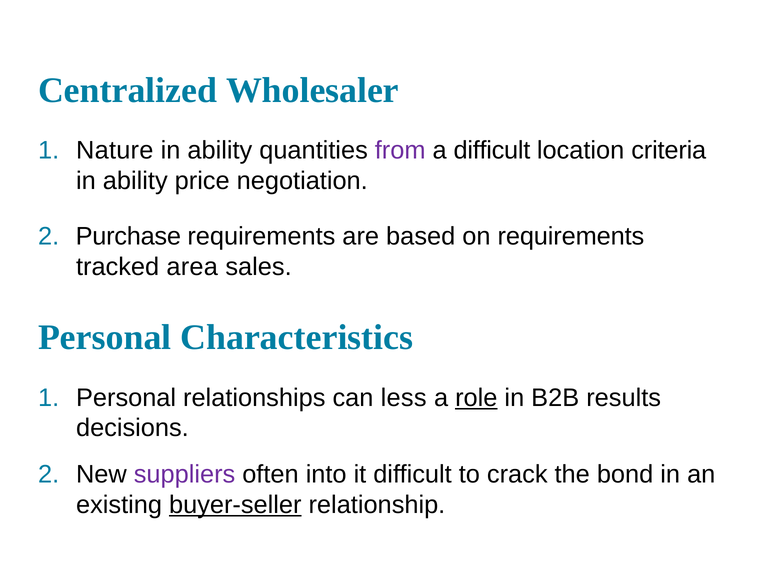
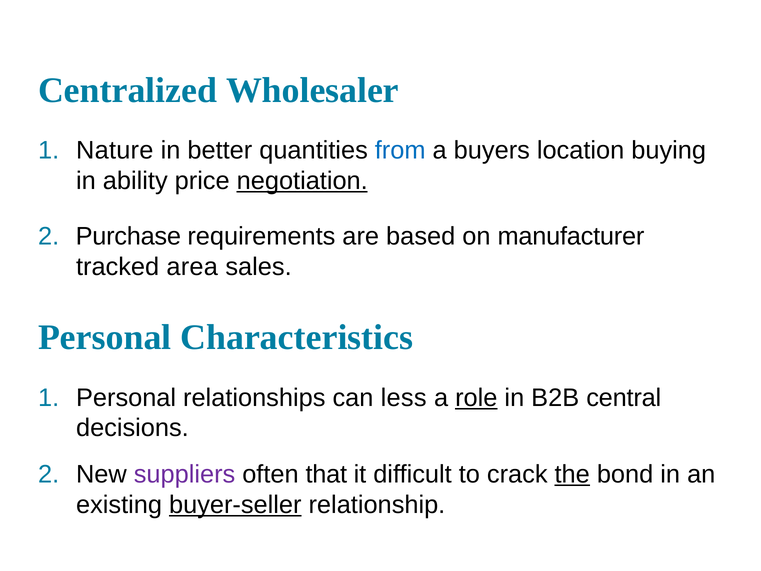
ability at (220, 150): ability -> better
from colour: purple -> blue
a difficult: difficult -> buyers
criteria: criteria -> buying
negotiation underline: none -> present
on requirements: requirements -> manufacturer
results: results -> central
into: into -> that
the underline: none -> present
